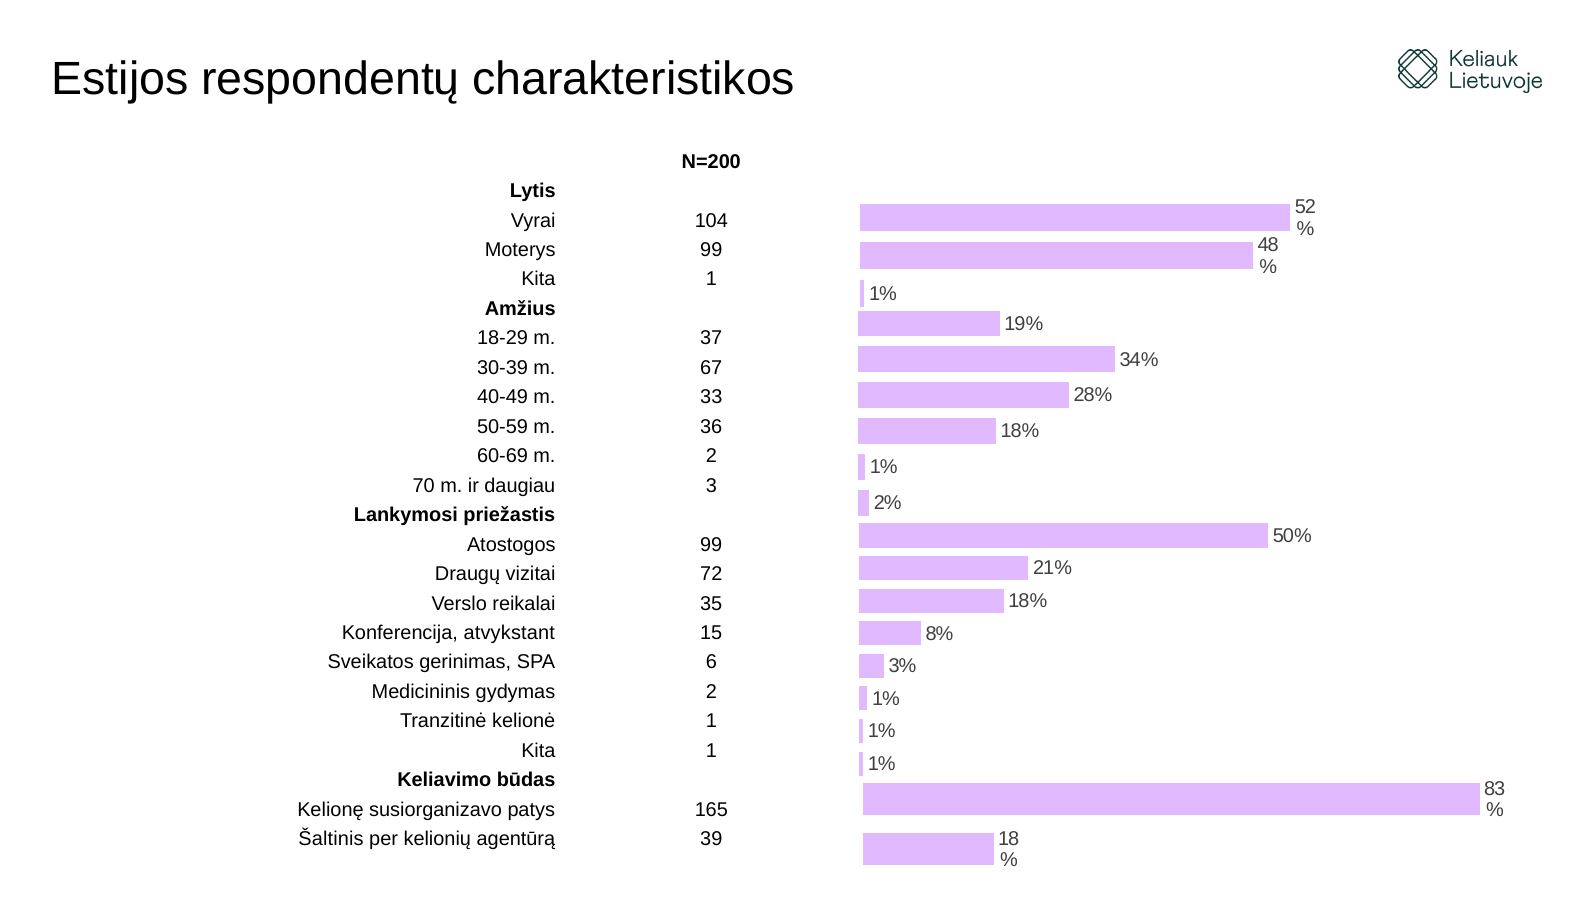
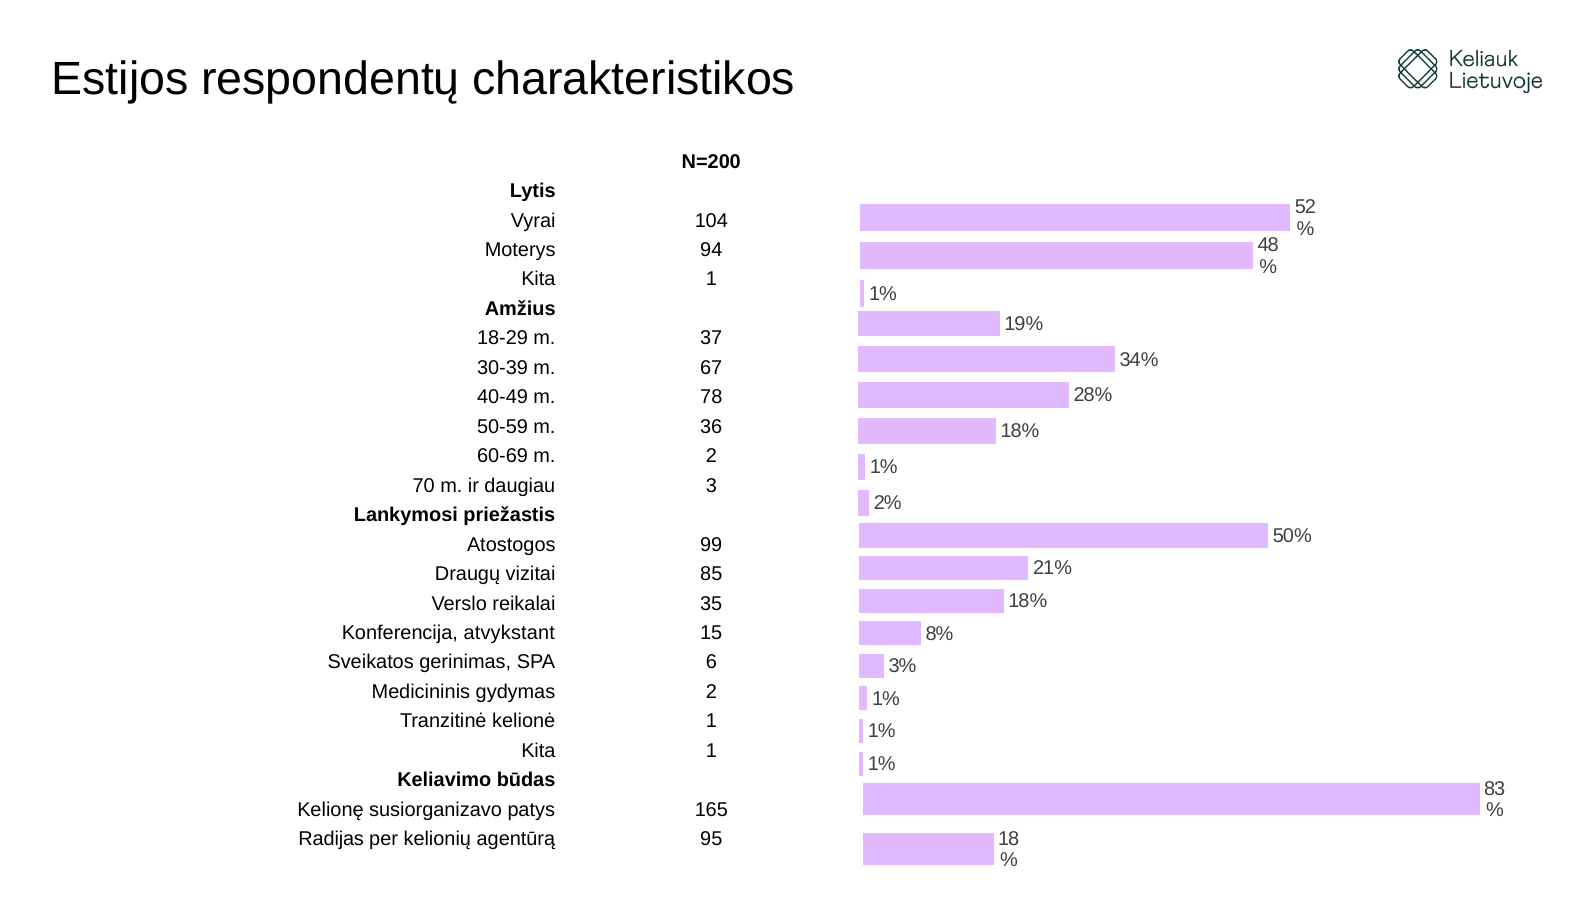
Moterys 99: 99 -> 94
33: 33 -> 78
72: 72 -> 85
Šaltinis: Šaltinis -> Radijas
39: 39 -> 95
